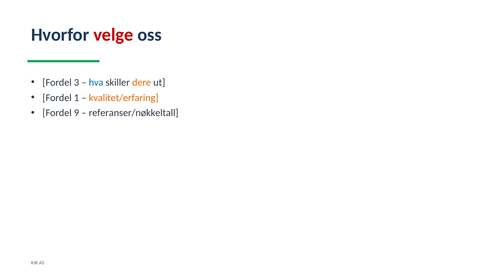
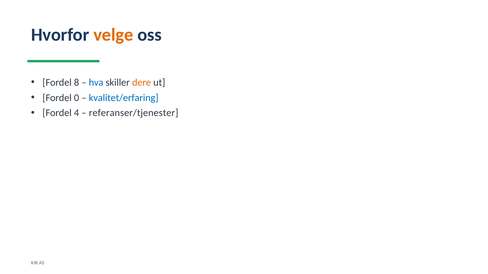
velge colour: red -> orange
3: 3 -> 8
1: 1 -> 0
kvalitet/erfaring colour: orange -> blue
9: 9 -> 4
referanser/nøkkeltall: referanser/nøkkeltall -> referanser/tjenester
